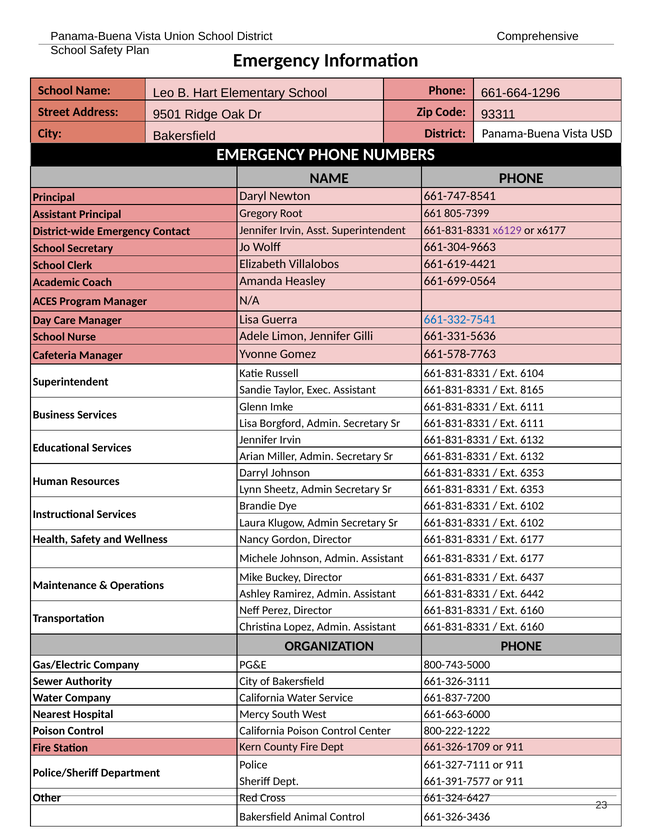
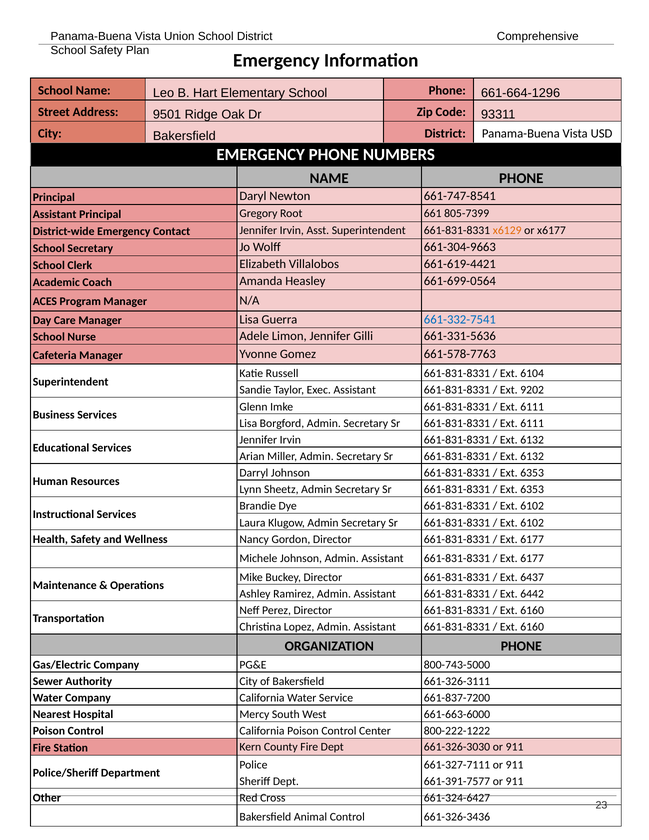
x6129 colour: purple -> orange
8165: 8165 -> 9202
661-326-1709: 661-326-1709 -> 661-326-3030
